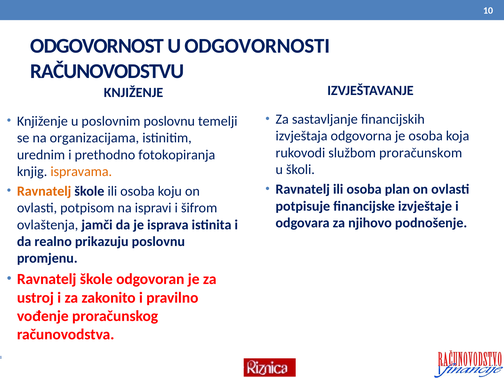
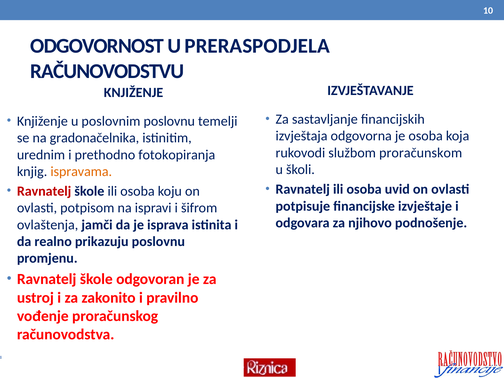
ODGOVORNOSTI: ODGOVORNOSTI -> PRERASPODJELA
organizacijama: organizacijama -> gradonačelnika
plan: plan -> uvid
Ravnatelj at (44, 191) colour: orange -> red
